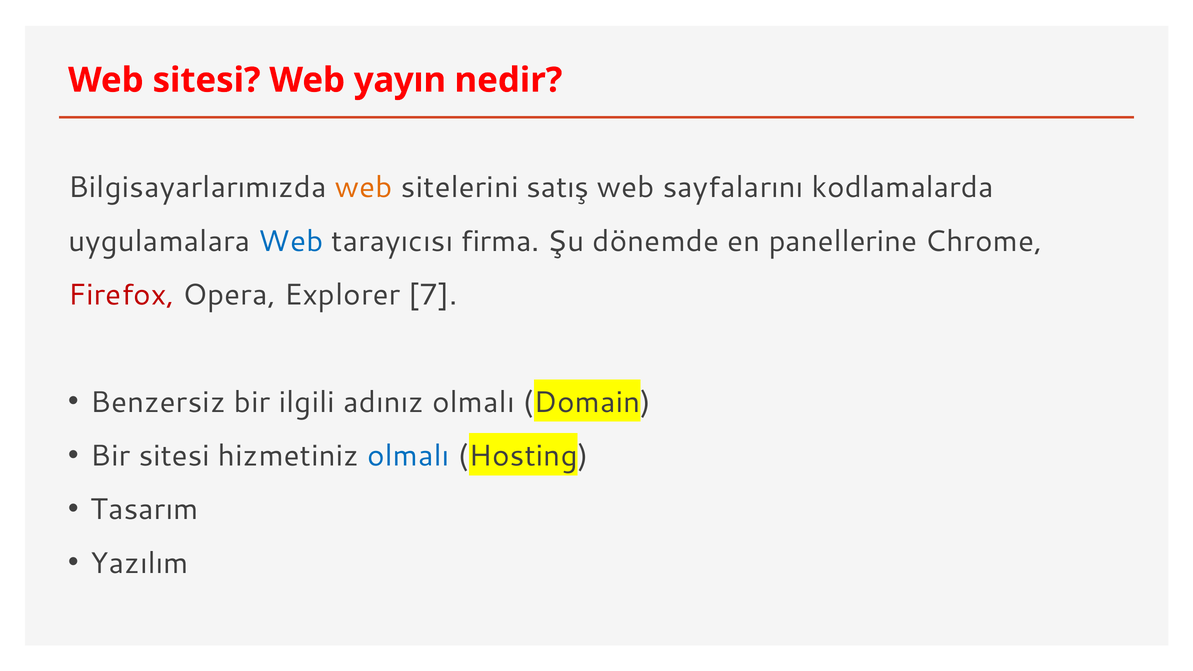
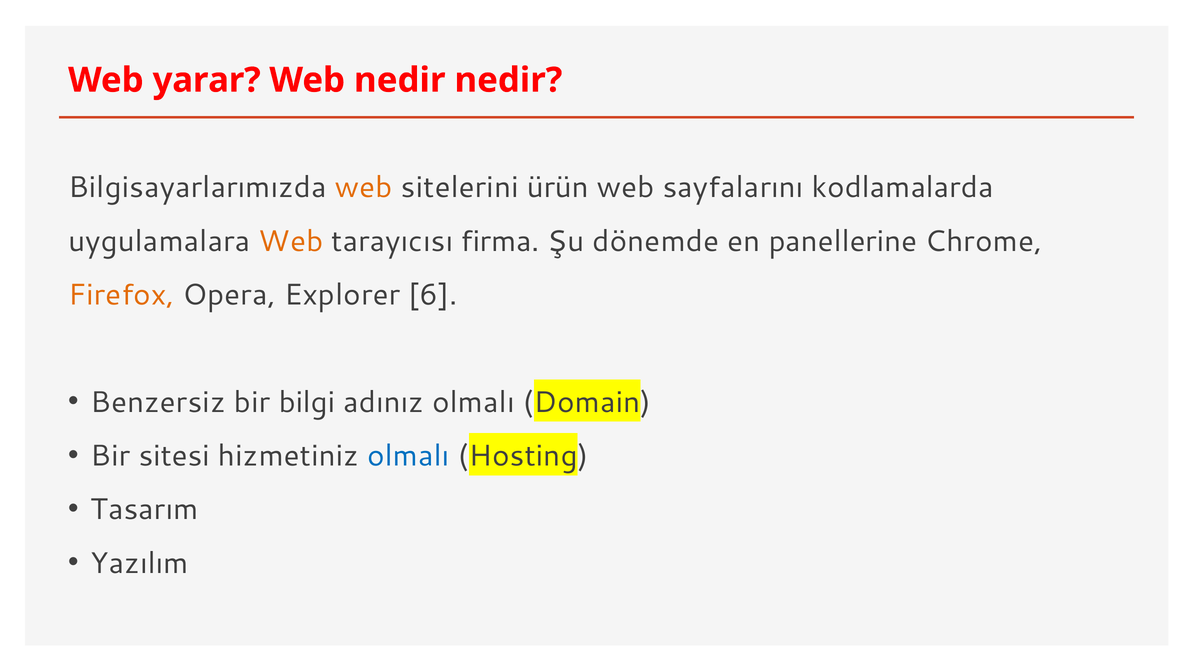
Web sitesi: sitesi -> yarar
Web yayın: yayın -> nedir
satış: satış -> ürün
Web at (291, 241) colour: blue -> orange
Firefox colour: red -> orange
7: 7 -> 6
ilgili: ilgili -> bilgi
